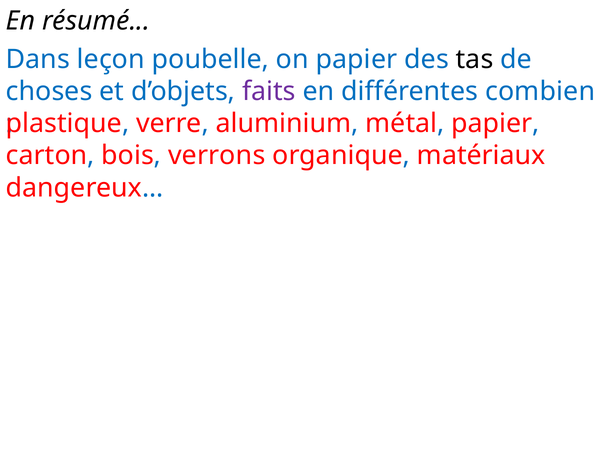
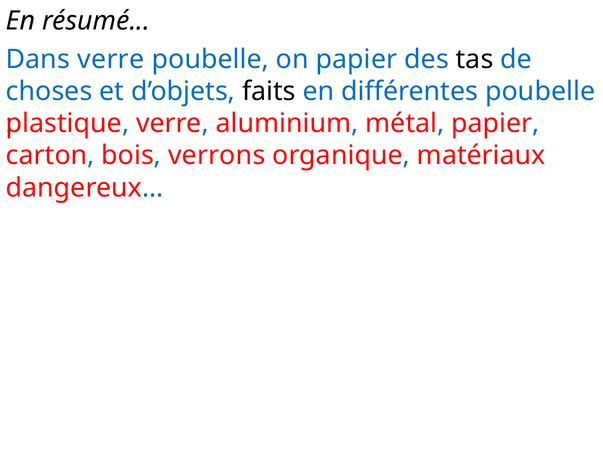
Dans leçon: leçon -> verre
faits colour: purple -> black
différentes combien: combien -> poubelle
